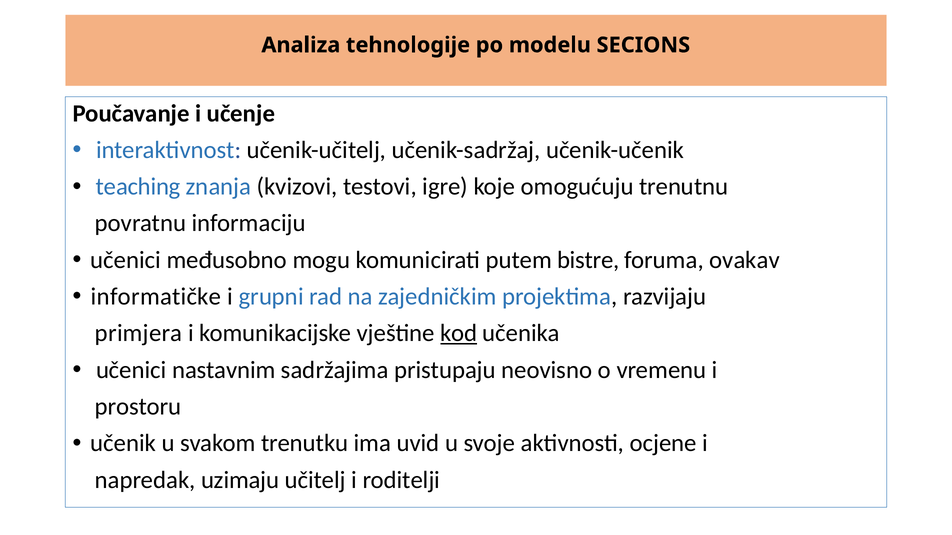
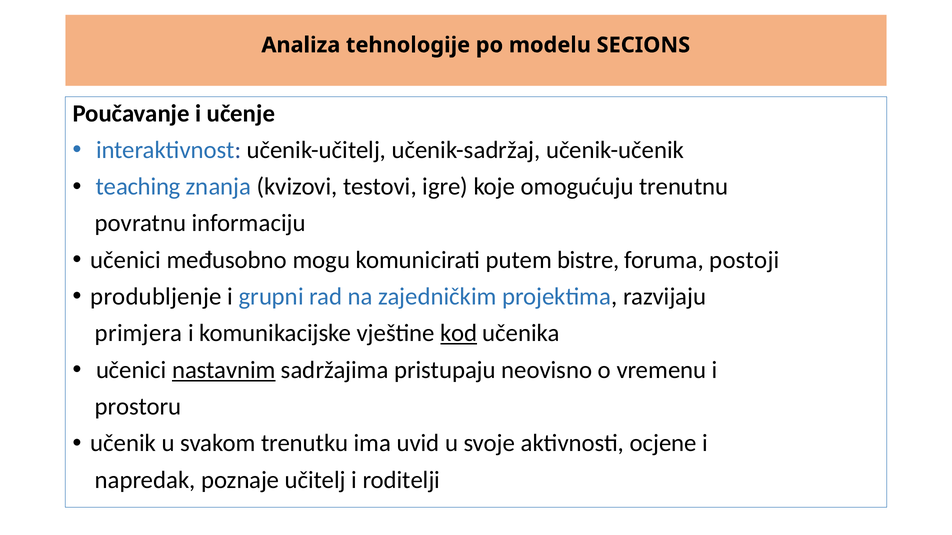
ovakav: ovakav -> postoji
informatičke: informatičke -> produbljenje
nastavnim underline: none -> present
uzimaju: uzimaju -> poznaje
